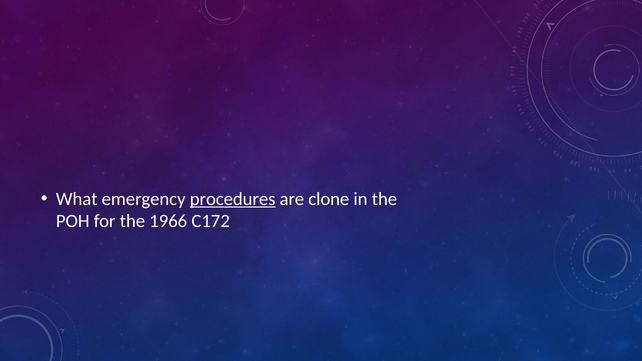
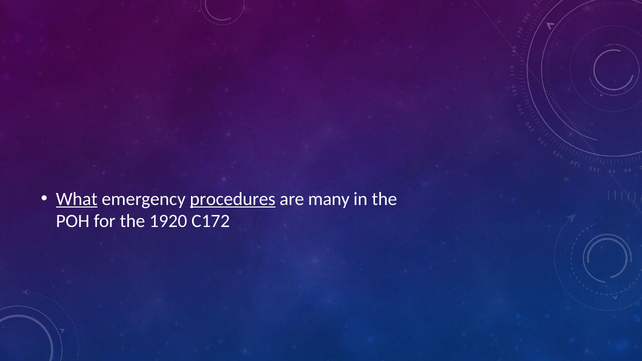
What underline: none -> present
clone: clone -> many
1966: 1966 -> 1920
